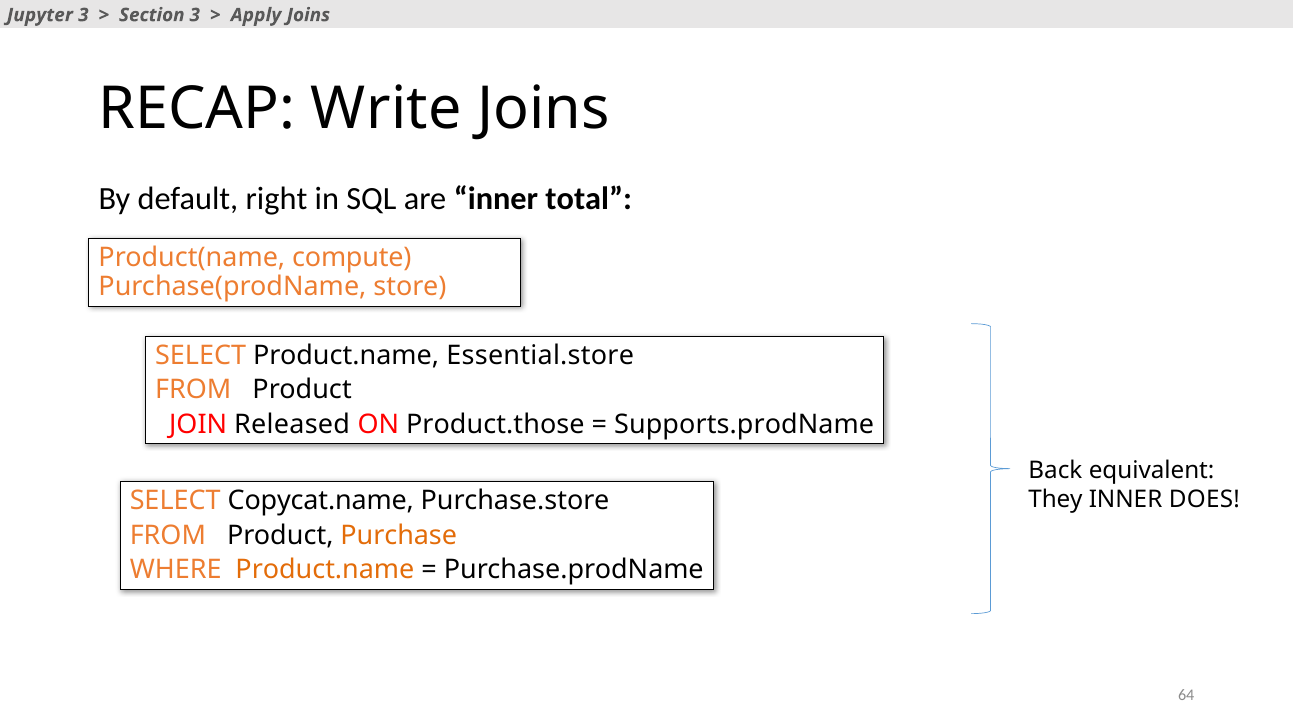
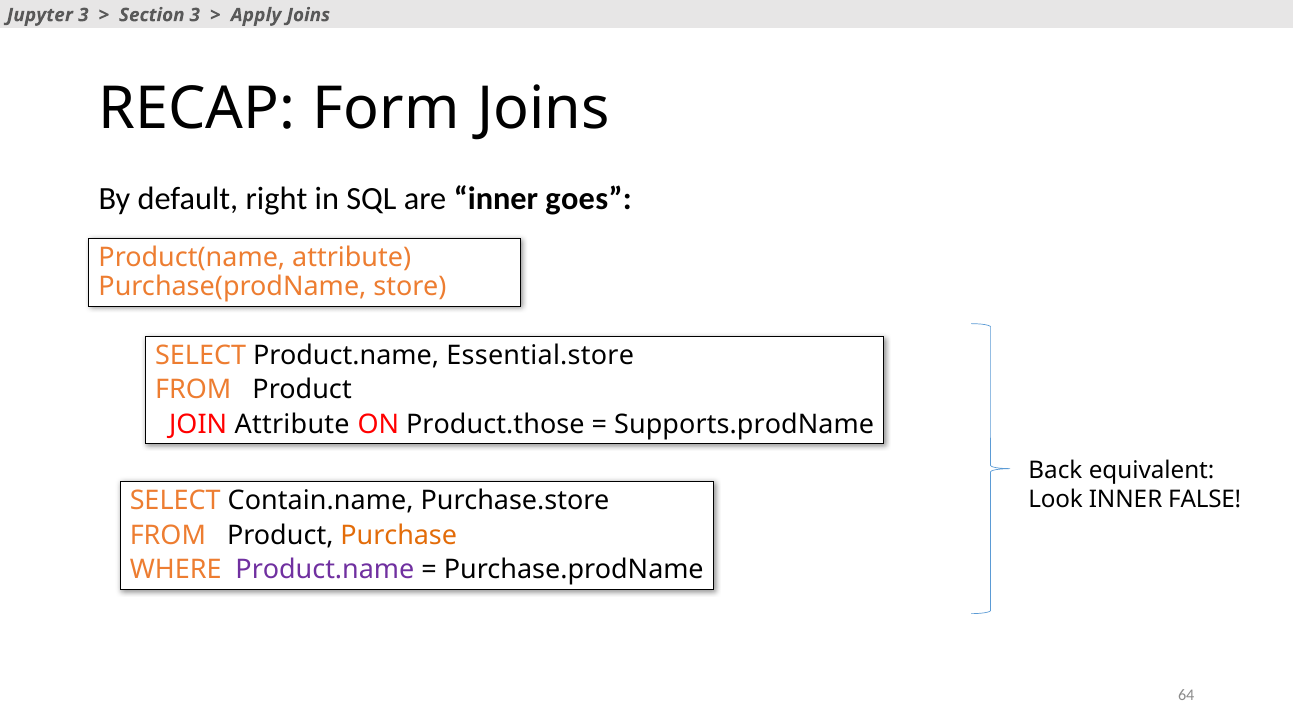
Write: Write -> Form
total: total -> goes
Product(name compute: compute -> attribute
JOIN Released: Released -> Attribute
They: They -> Look
DOES: DOES -> FALSE
Copycat.name: Copycat.name -> Contain.name
Product.name at (325, 570) colour: orange -> purple
